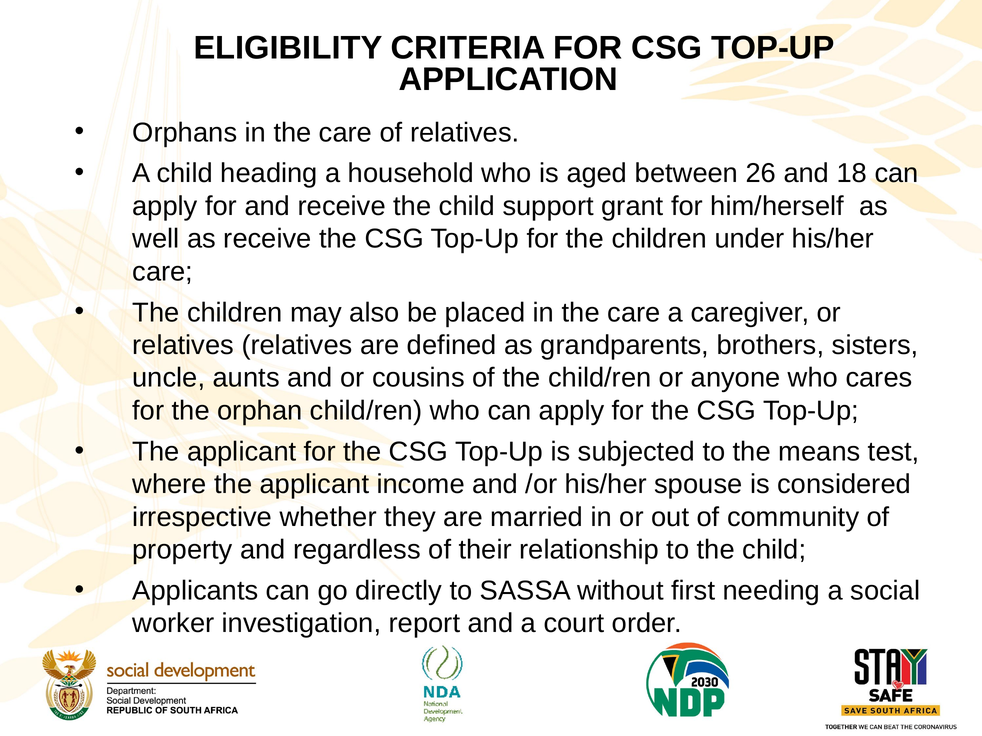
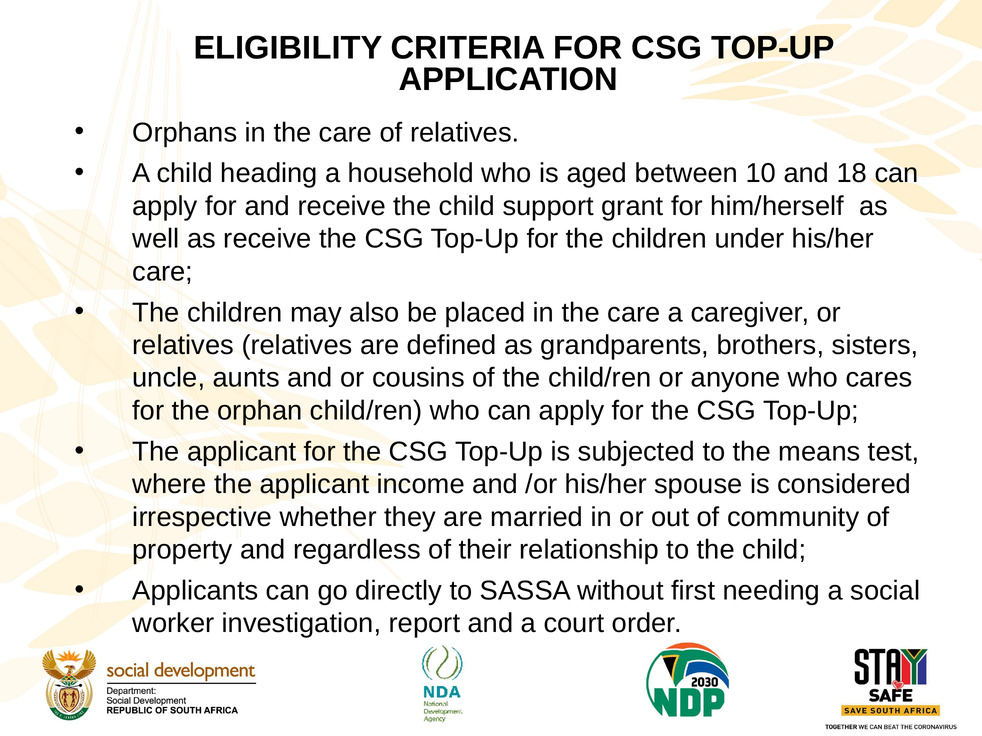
26: 26 -> 10
